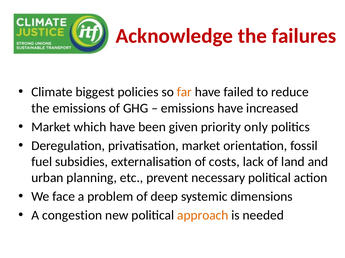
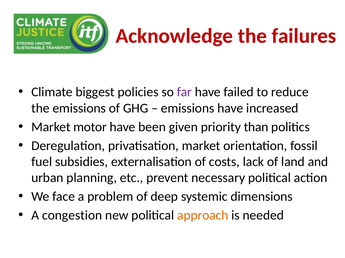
far colour: orange -> purple
which: which -> motor
only: only -> than
